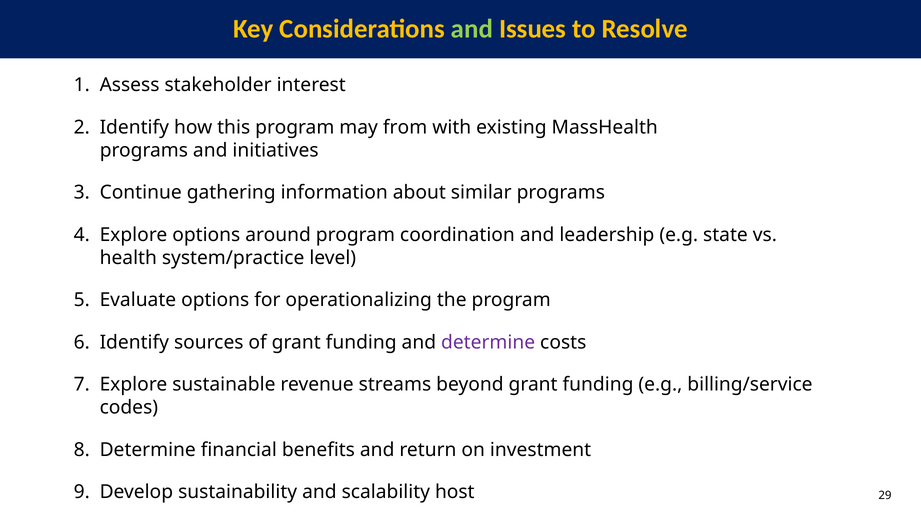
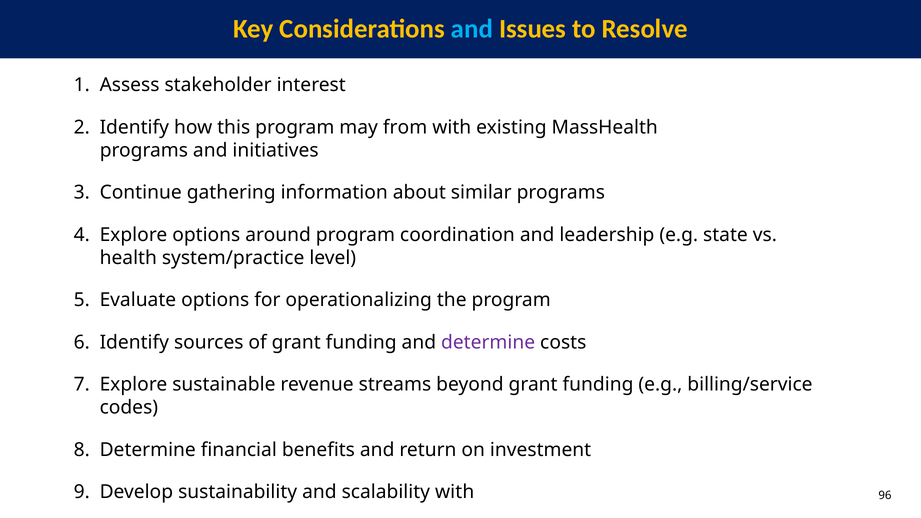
and at (472, 29) colour: light green -> light blue
scalability host: host -> with
29: 29 -> 96
